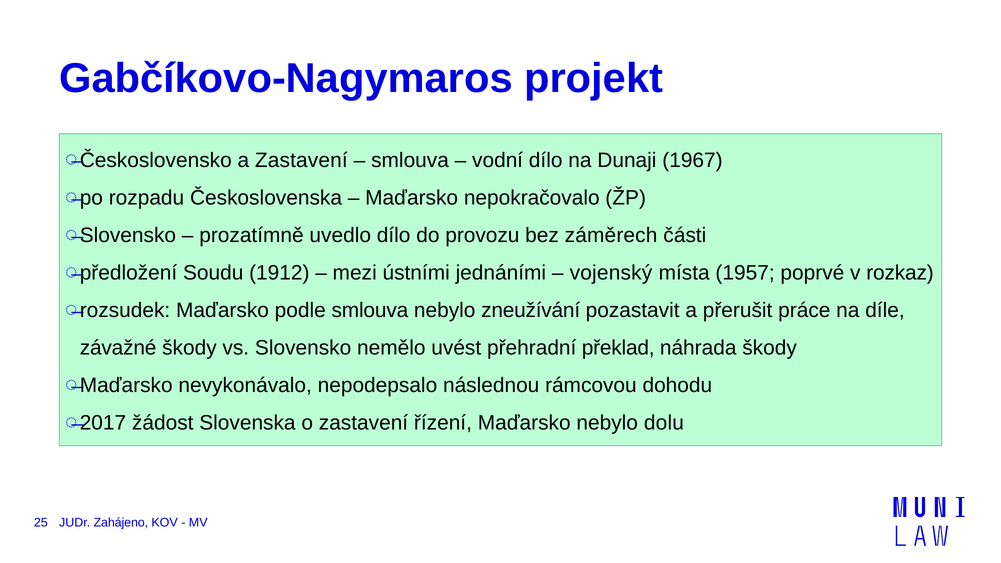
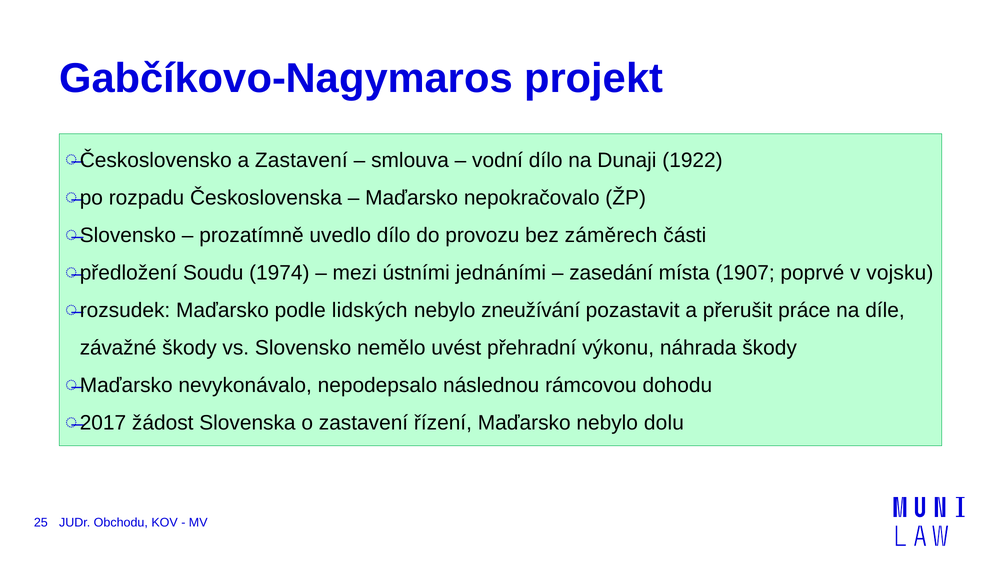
1967: 1967 -> 1922
1912: 1912 -> 1974
vojenský: vojenský -> zasedání
1957: 1957 -> 1907
rozkaz: rozkaz -> vojsku
podle smlouva: smlouva -> lidských
překlad: překlad -> výkonu
Zahájeno: Zahájeno -> Obchodu
